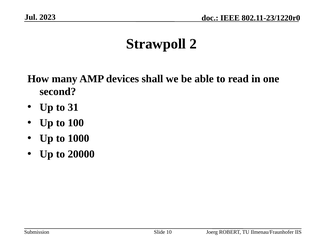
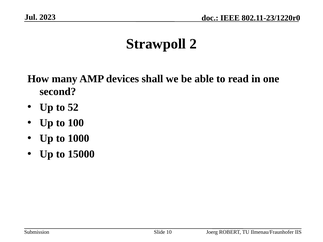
31: 31 -> 52
20000: 20000 -> 15000
